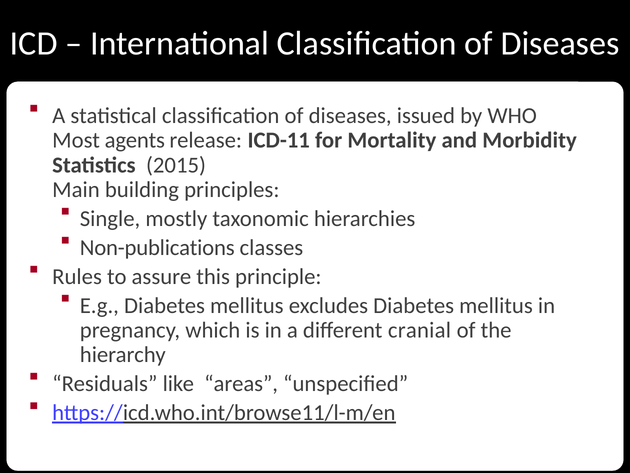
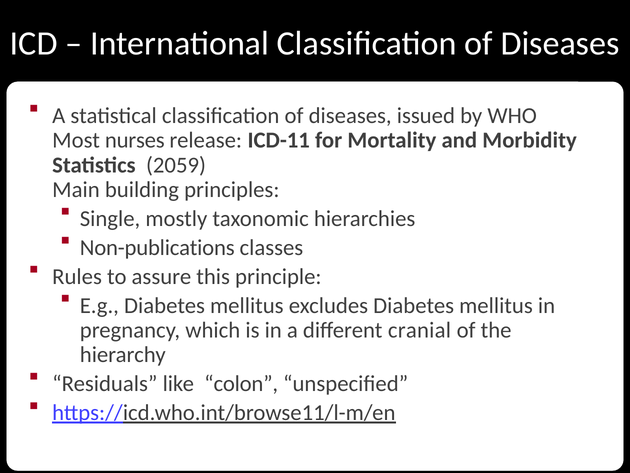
agents: agents -> nurses
2015: 2015 -> 2059
areas: areas -> colon
